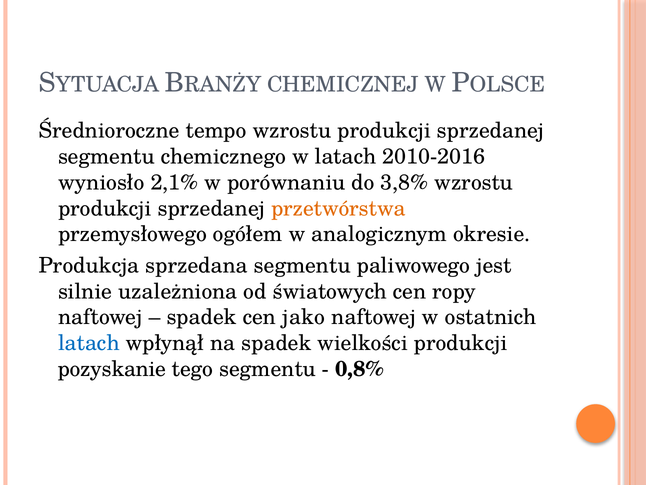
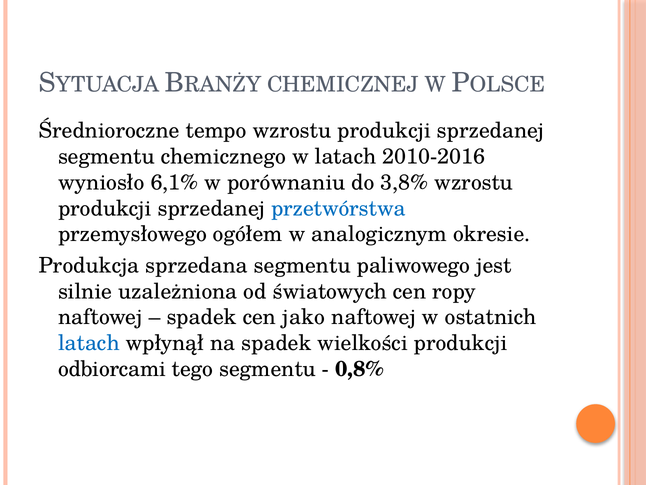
2,1%: 2,1% -> 6,1%
przetwórstwa colour: orange -> blue
pozyskanie: pozyskanie -> odbiorcami
